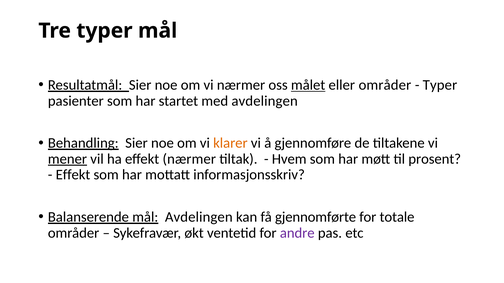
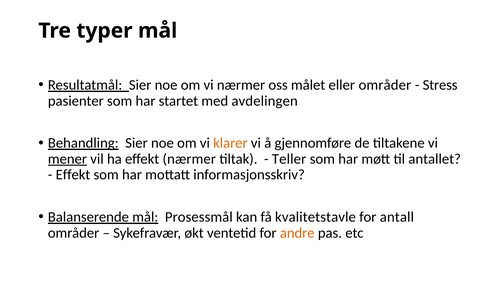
målet underline: present -> none
Typer at (440, 85): Typer -> Stress
Hvem: Hvem -> Teller
prosent: prosent -> antallet
mål Avdelingen: Avdelingen -> Prosessmål
gjennomførte: gjennomførte -> kvalitetstavle
totale: totale -> antall
andre colour: purple -> orange
